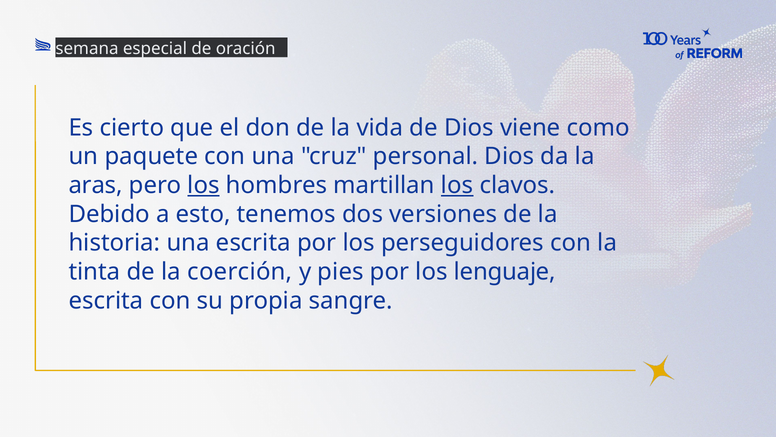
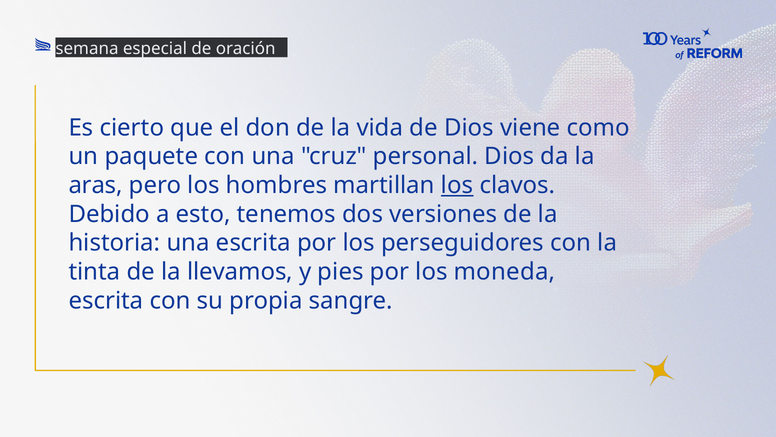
los at (203, 185) underline: present -> none
coerción: coerción -> llevamos
lenguaje: lenguaje -> moneda
